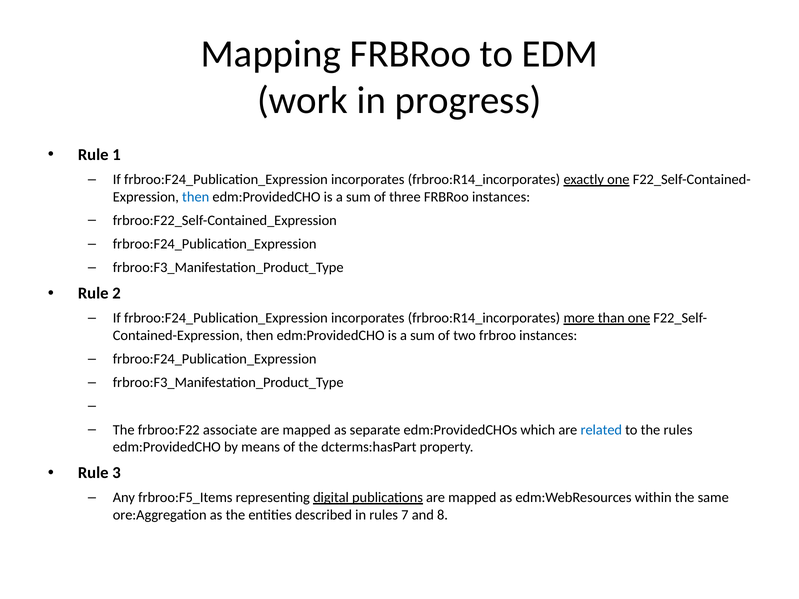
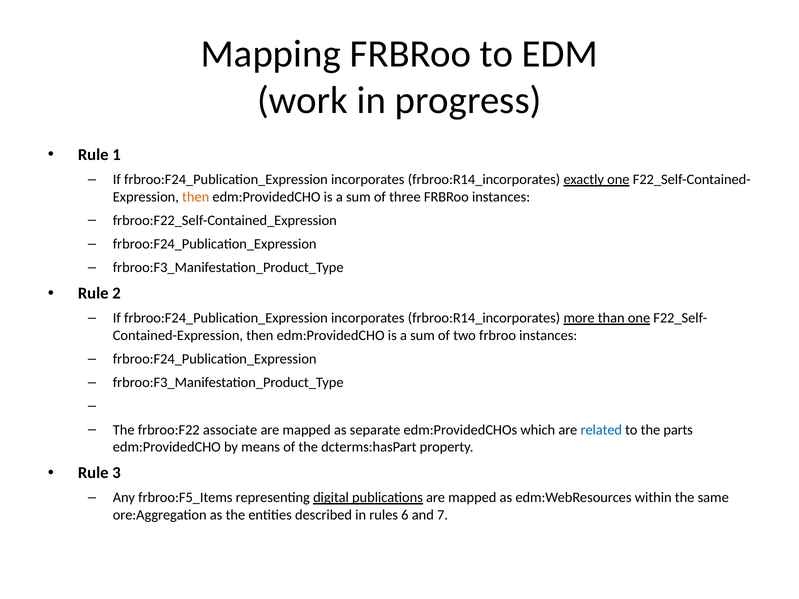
then at (196, 197) colour: blue -> orange
the rules: rules -> parts
7: 7 -> 6
8: 8 -> 7
